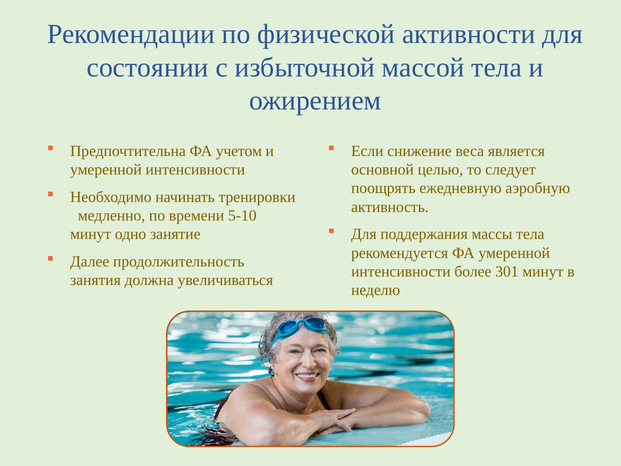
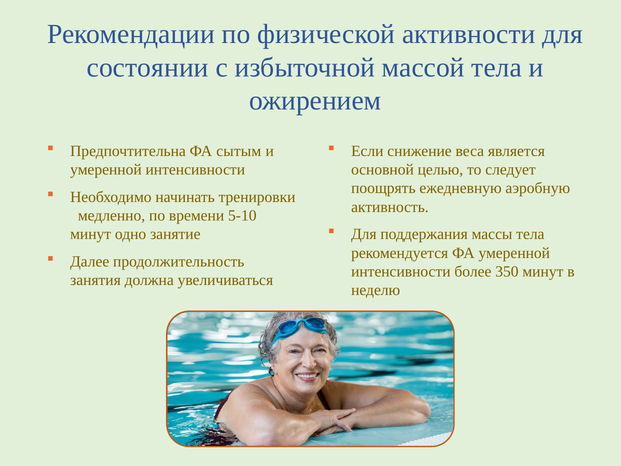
учетом: учетом -> сытым
301: 301 -> 350
